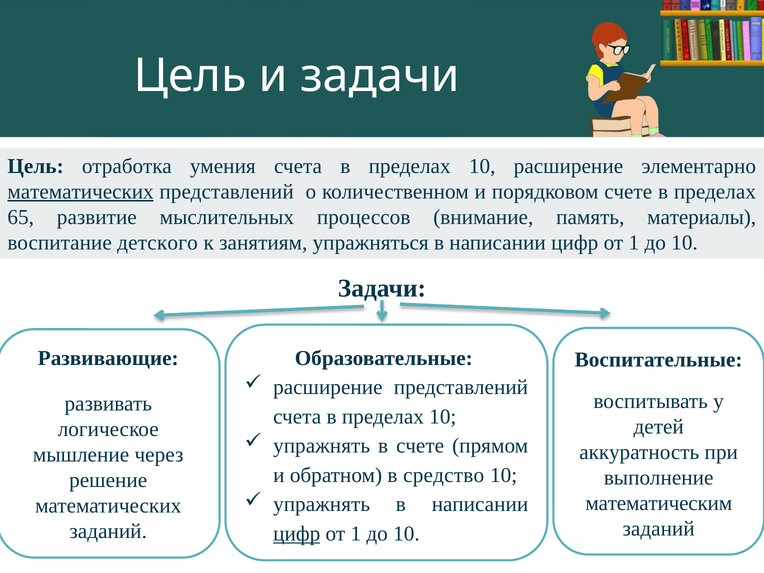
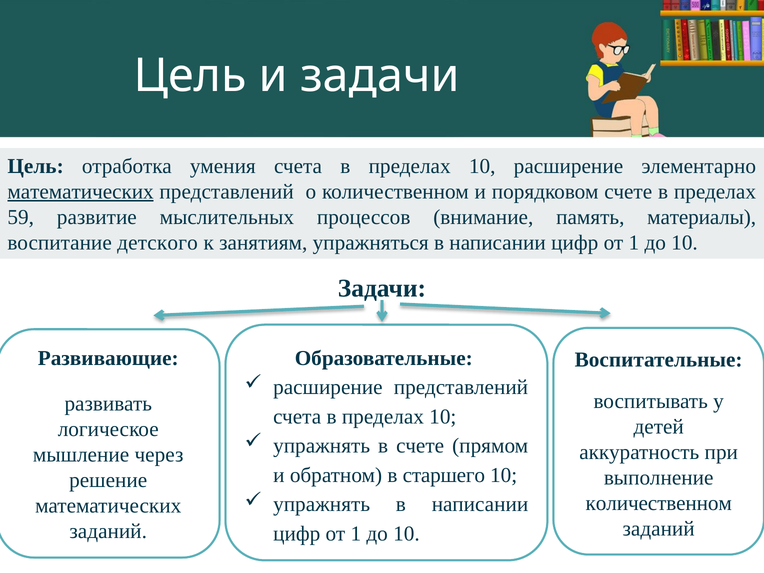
65: 65 -> 59
средство: средство -> старшего
математическим at (659, 503): математическим -> количественном
цифр at (297, 534) underline: present -> none
